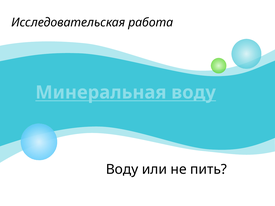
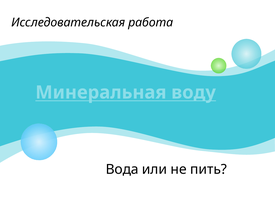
Воду at (122, 170): Воду -> Вода
